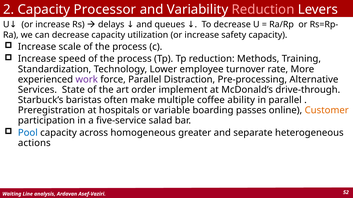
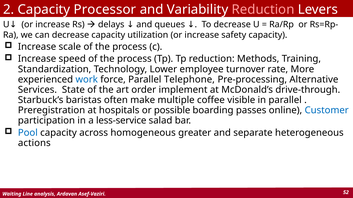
work colour: purple -> blue
Distraction: Distraction -> Telephone
ability: ability -> visible
variable: variable -> possible
Customer colour: orange -> blue
five-service: five-service -> less-service
